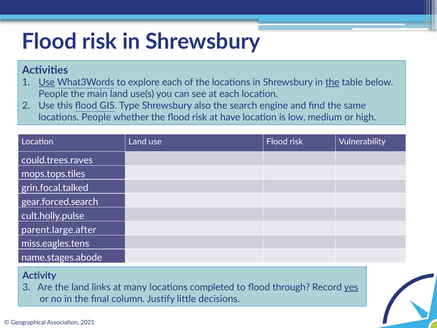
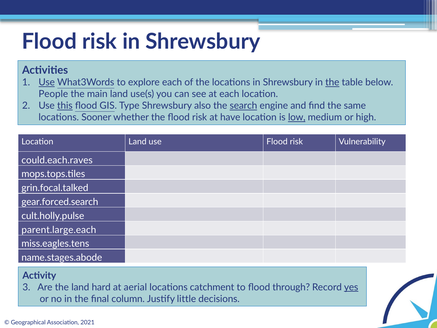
this underline: none -> present
search underline: none -> present
locations People: People -> Sooner
low underline: none -> present
could.trees.raves: could.trees.raves -> could.each.raves
parent.large.after: parent.large.after -> parent.large.each
links: links -> hard
many: many -> aerial
completed: completed -> catchment
